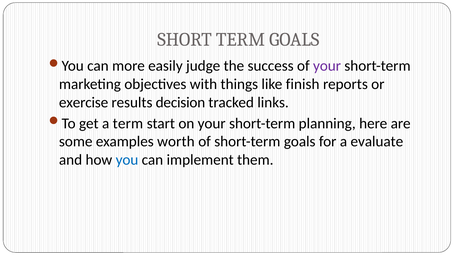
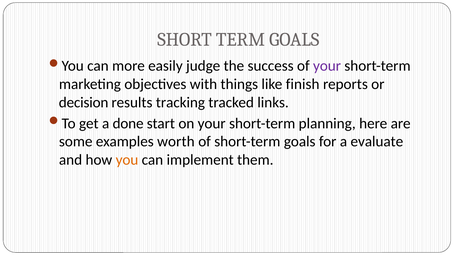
exercise: exercise -> decision
decision: decision -> tracking
a term: term -> done
you colour: blue -> orange
